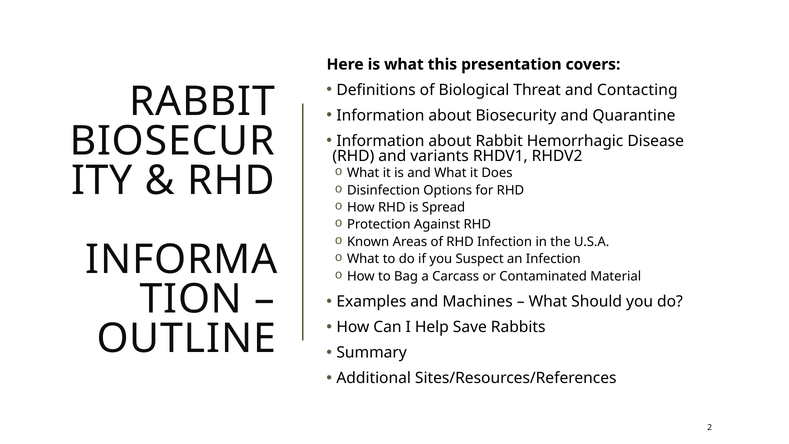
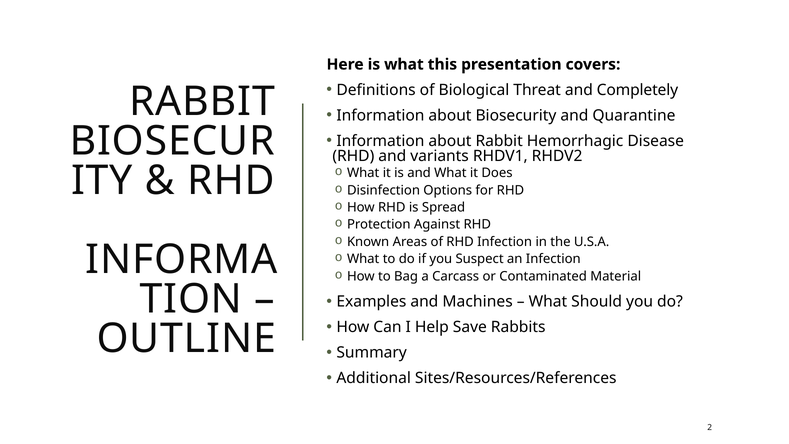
Contacting: Contacting -> Completely
